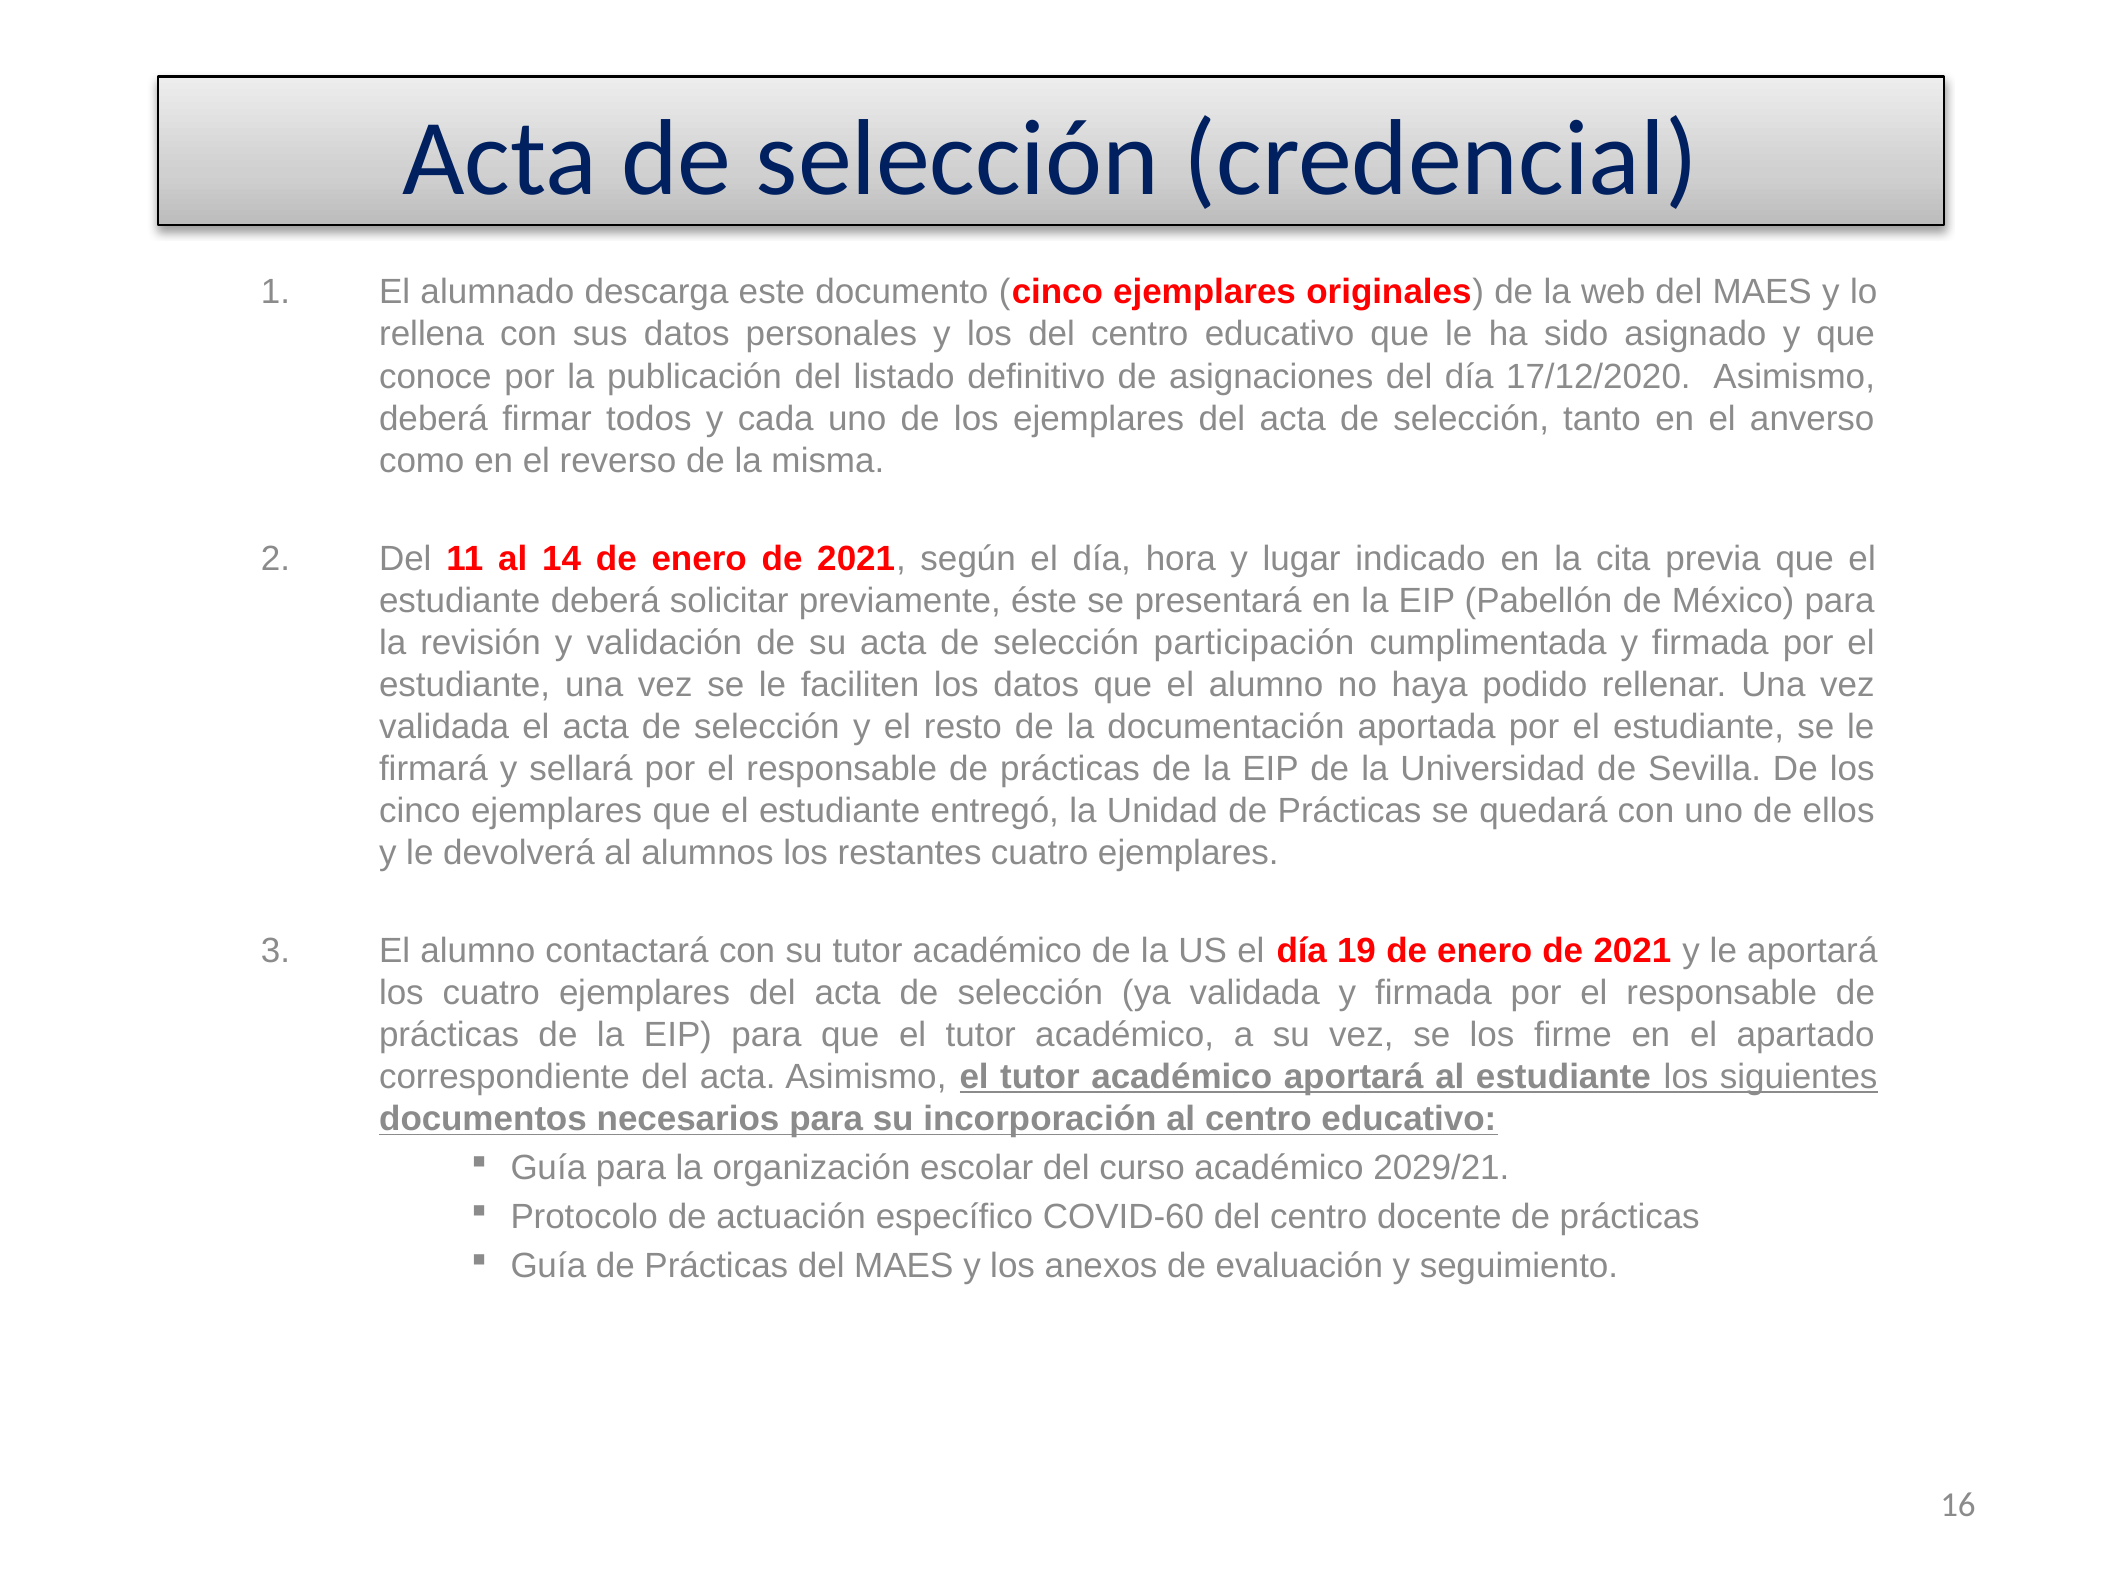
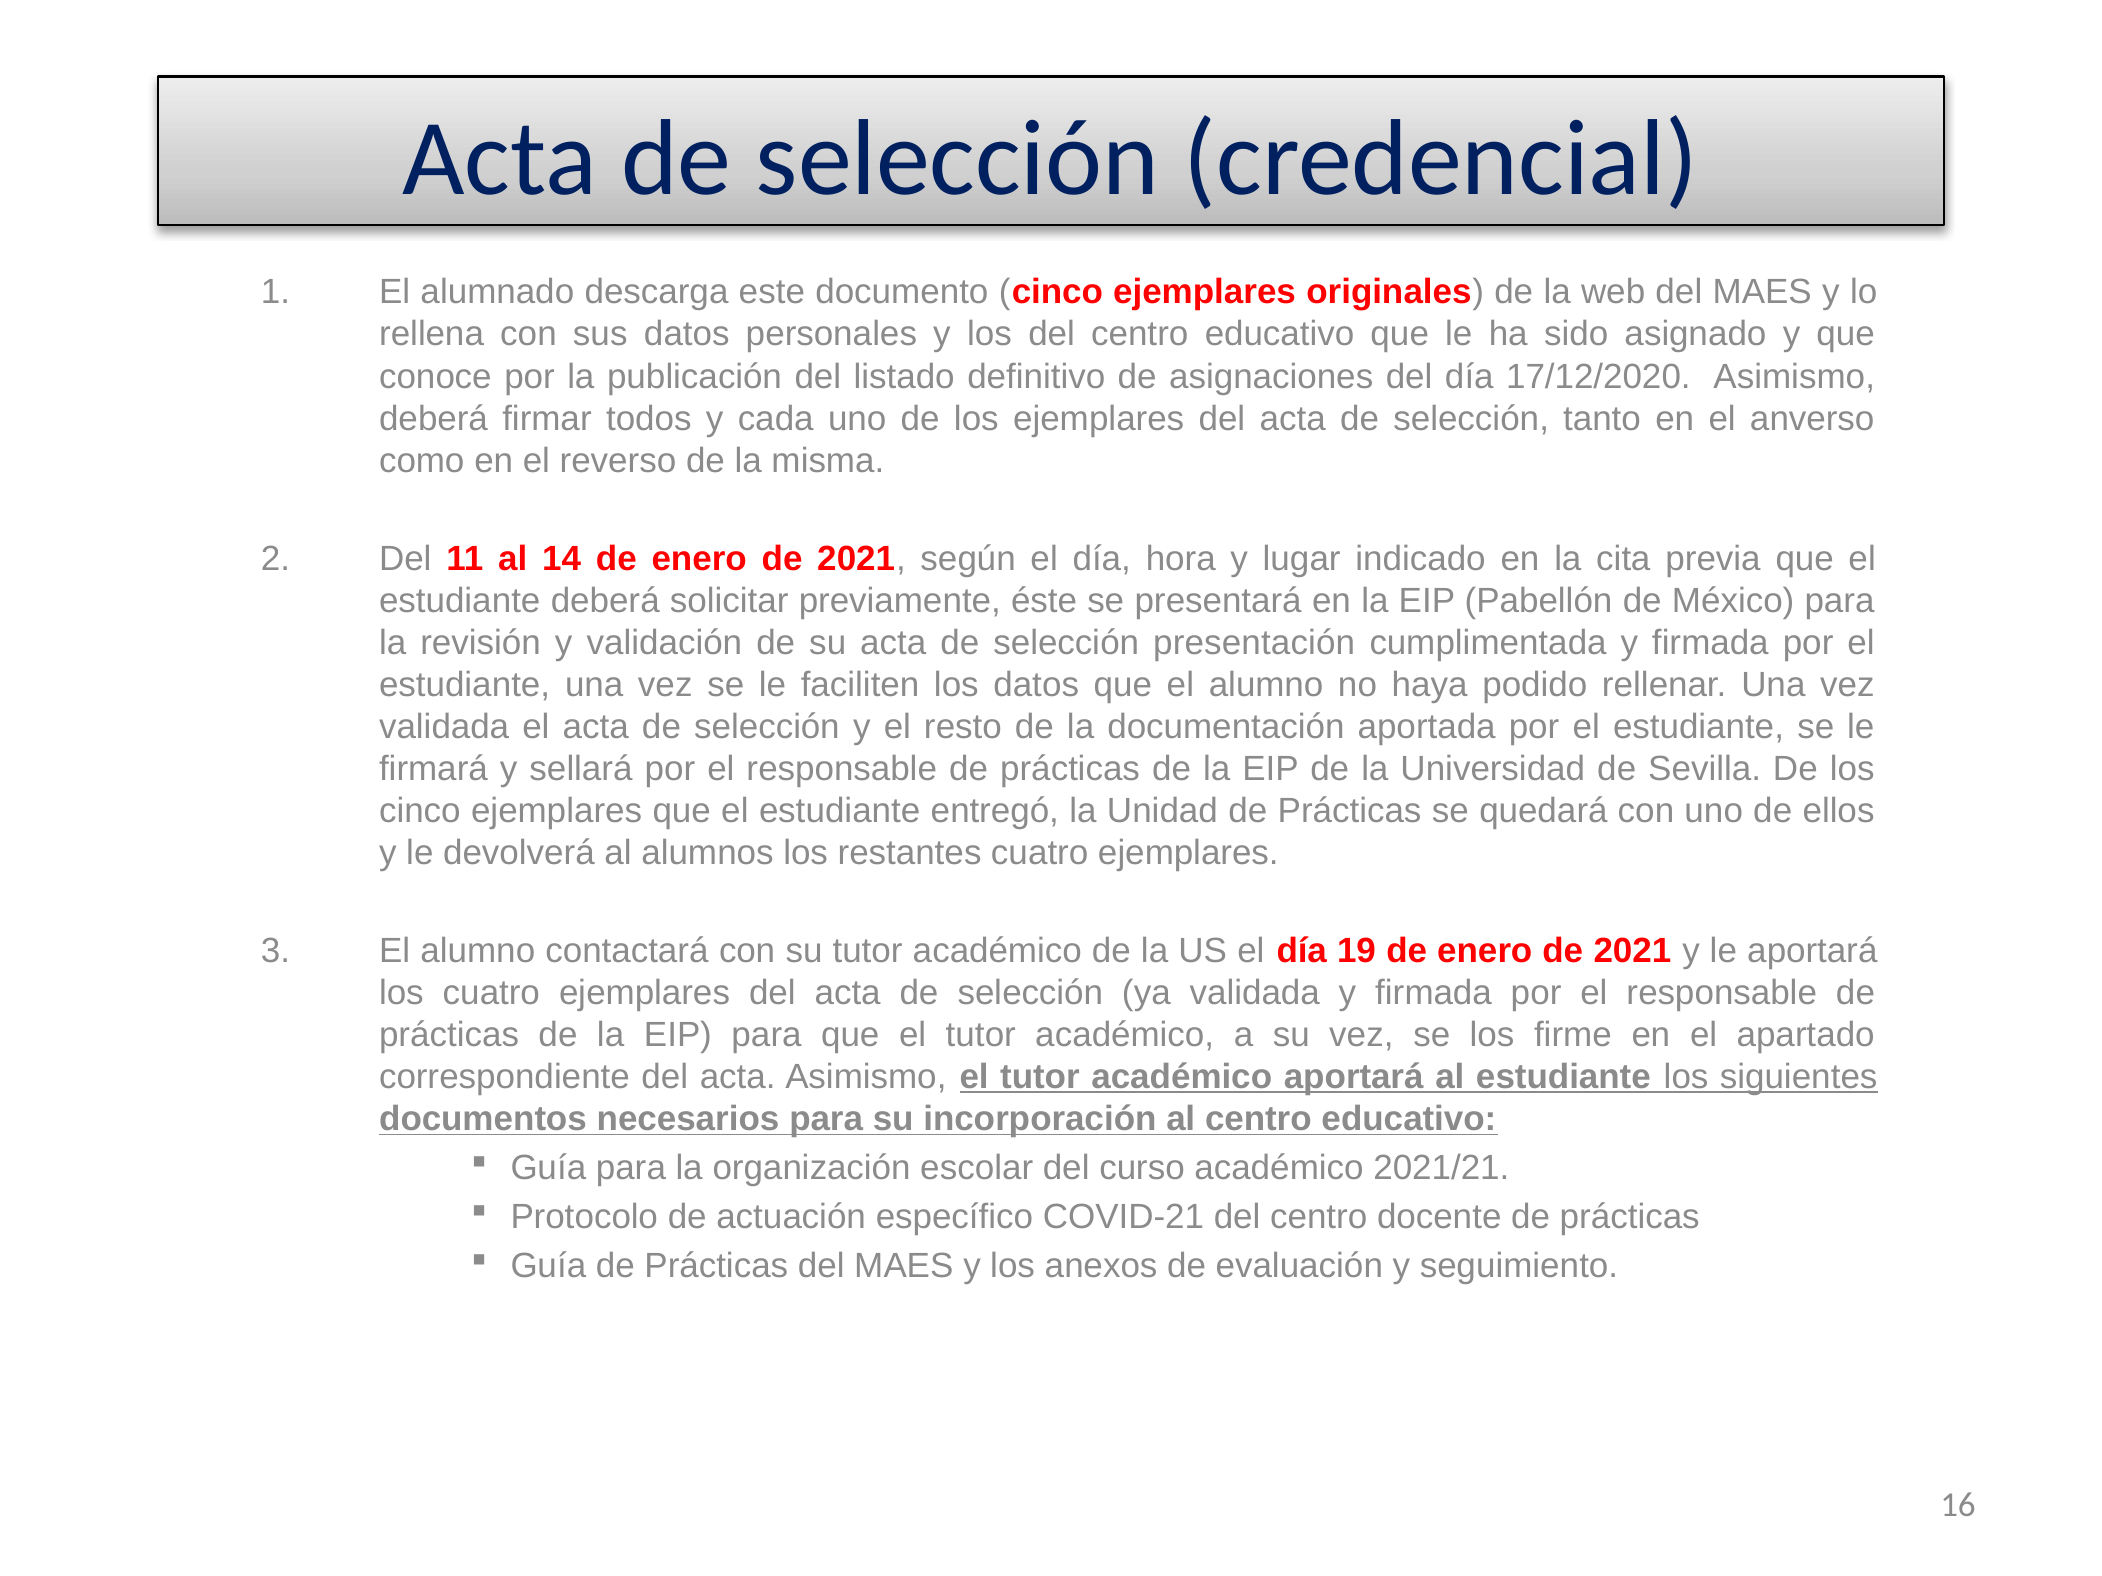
participación: participación -> presentación
2029/21: 2029/21 -> 2021/21
COVID-60: COVID-60 -> COVID-21
